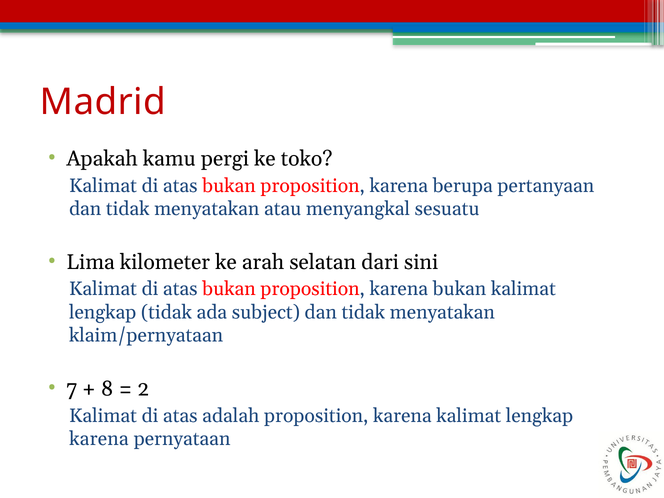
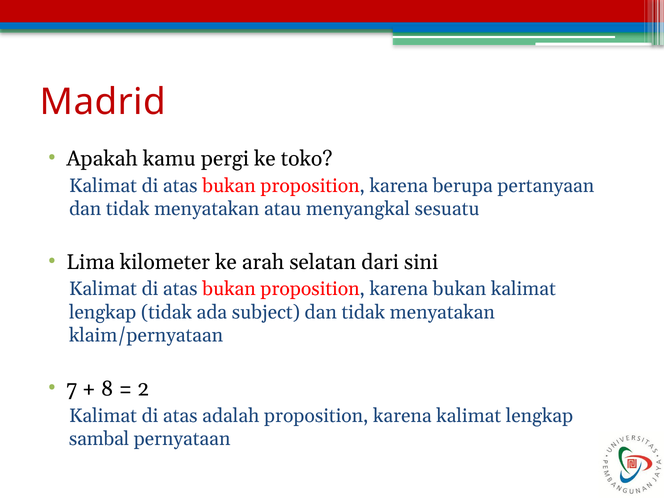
karena at (99, 439): karena -> sambal
